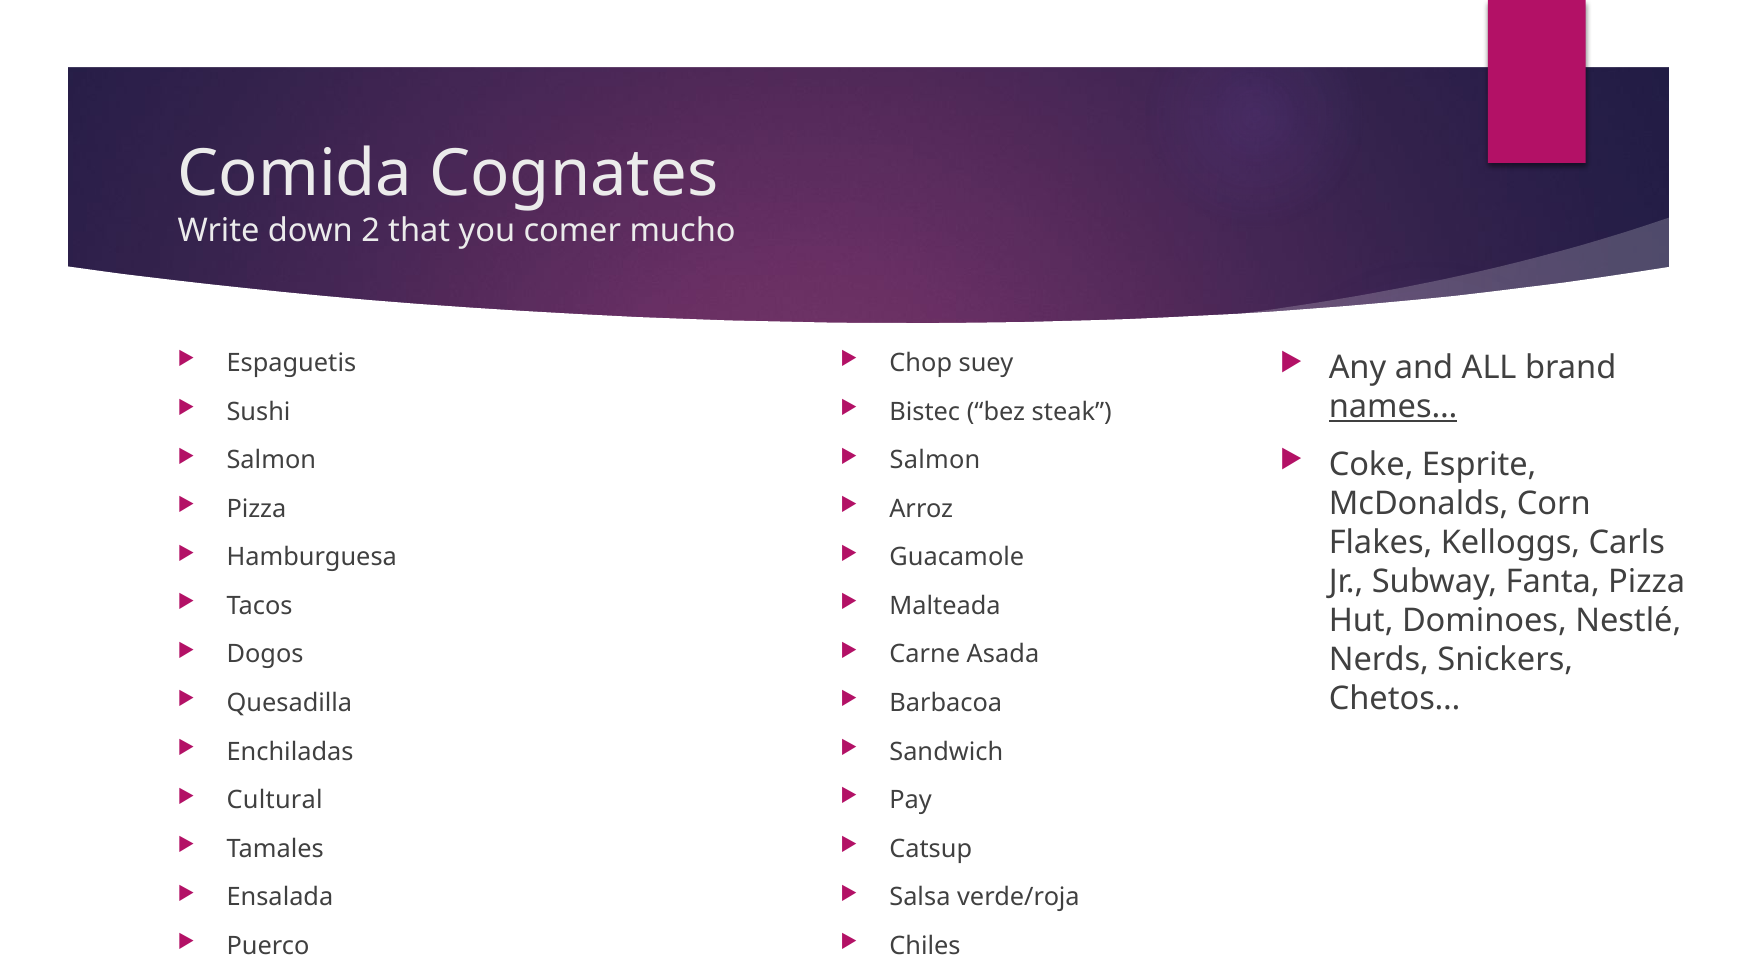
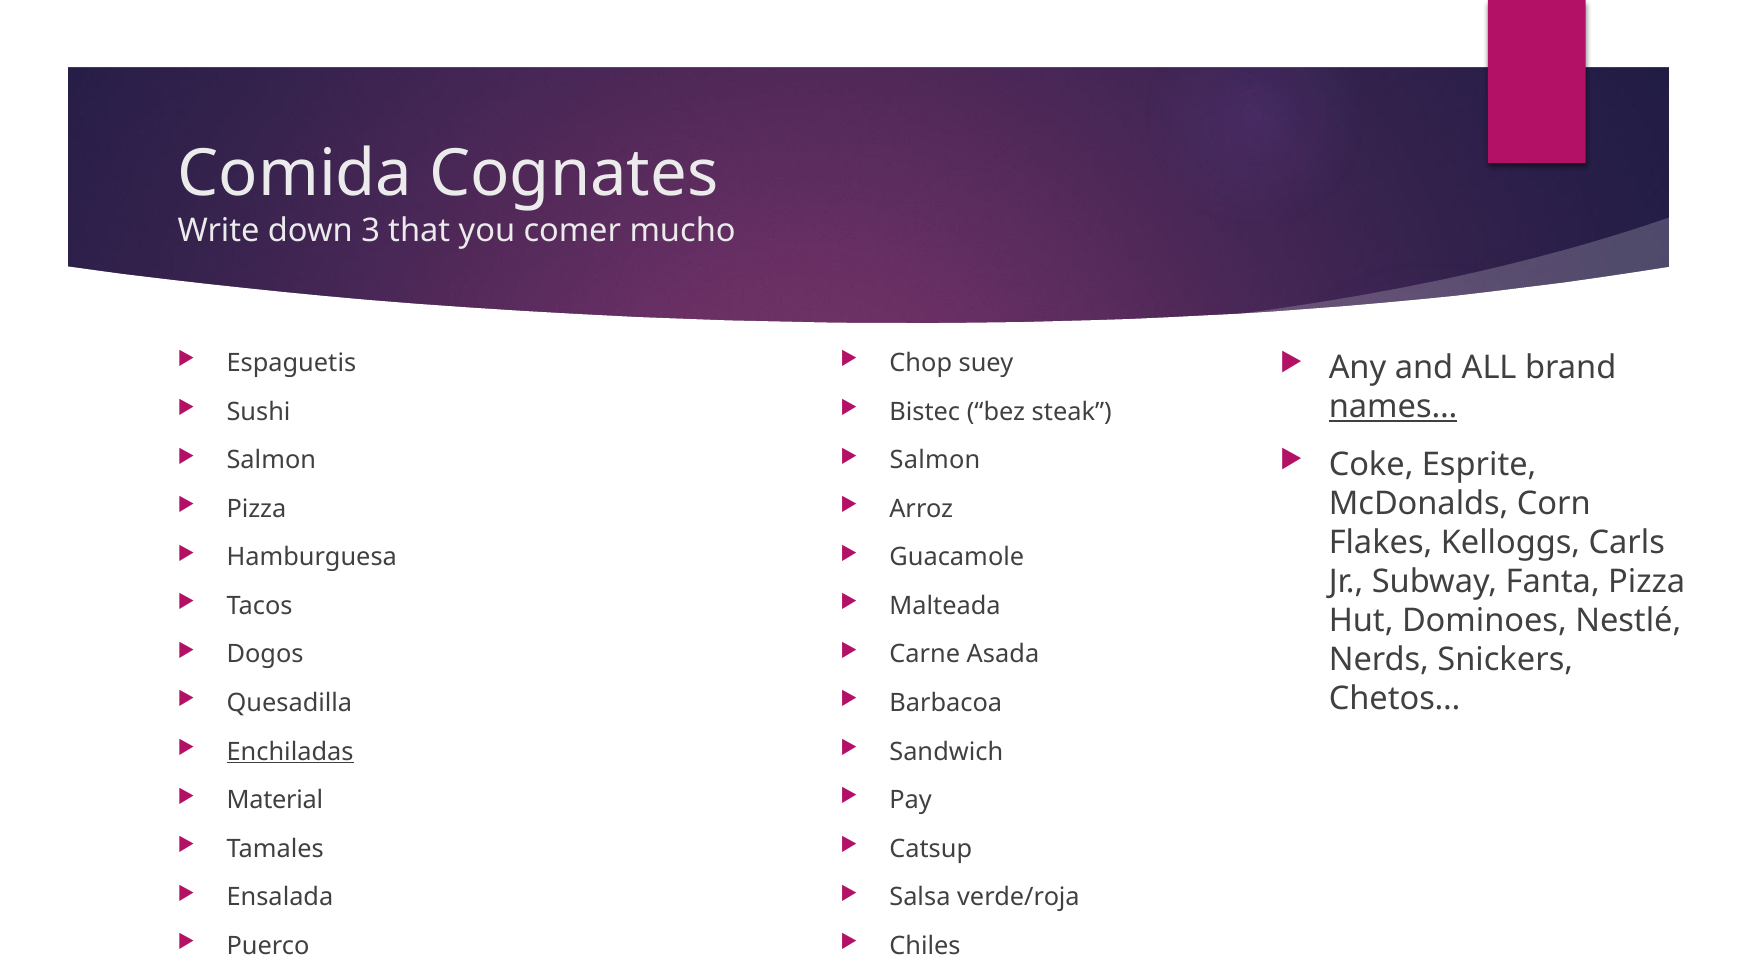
2: 2 -> 3
Enchiladas underline: none -> present
Cultural: Cultural -> Material
